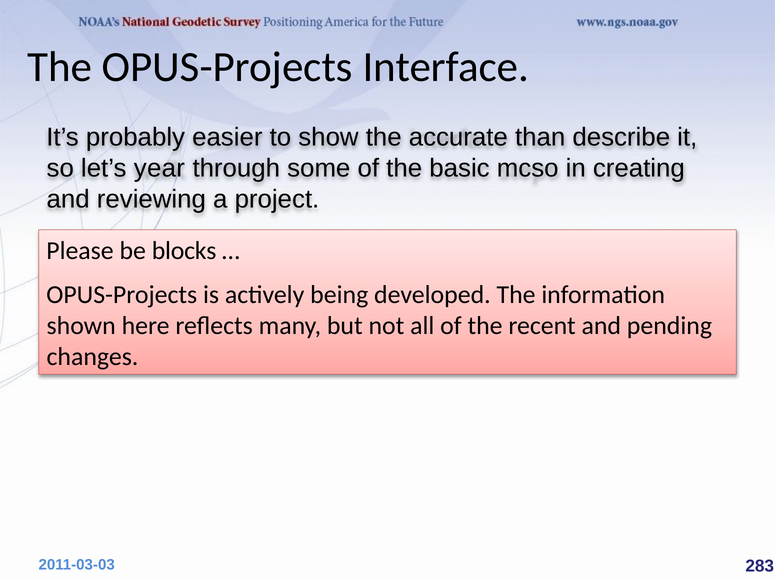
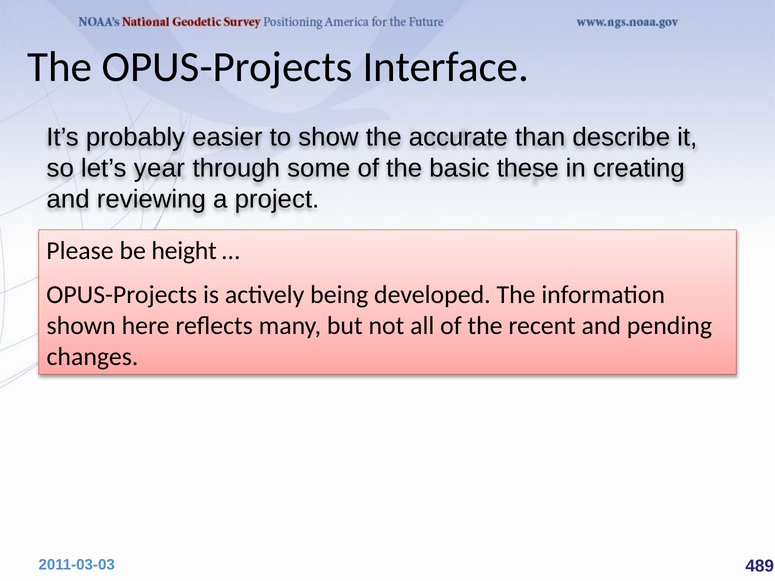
mcso: mcso -> these
blocks: blocks -> height
283: 283 -> 489
